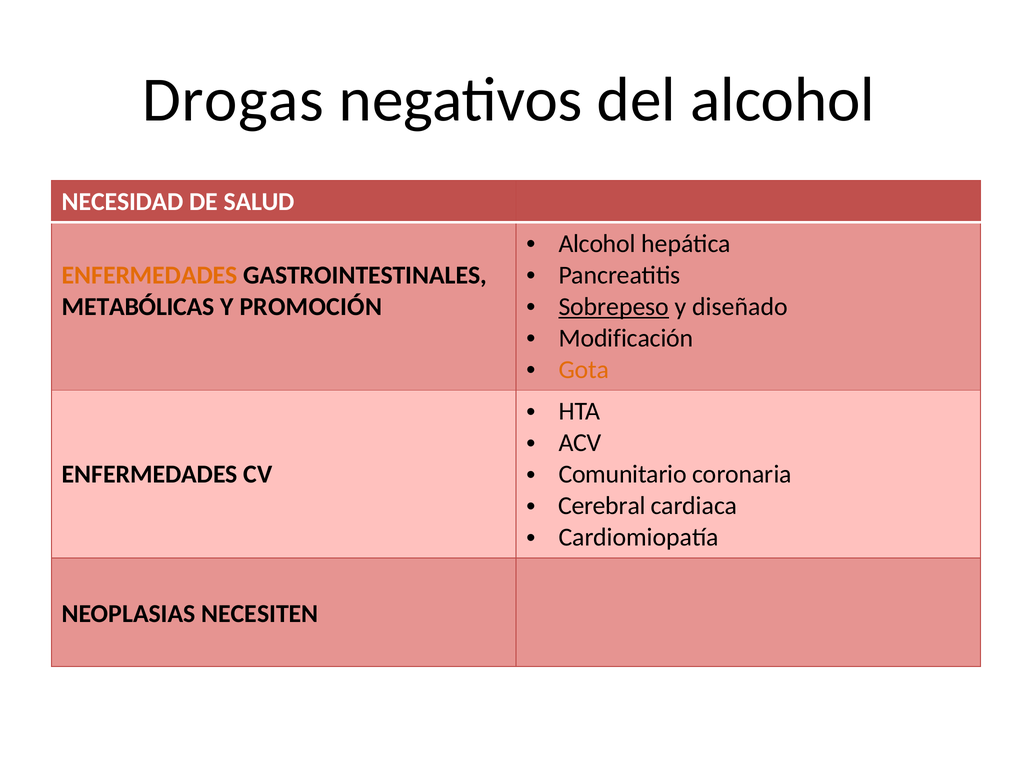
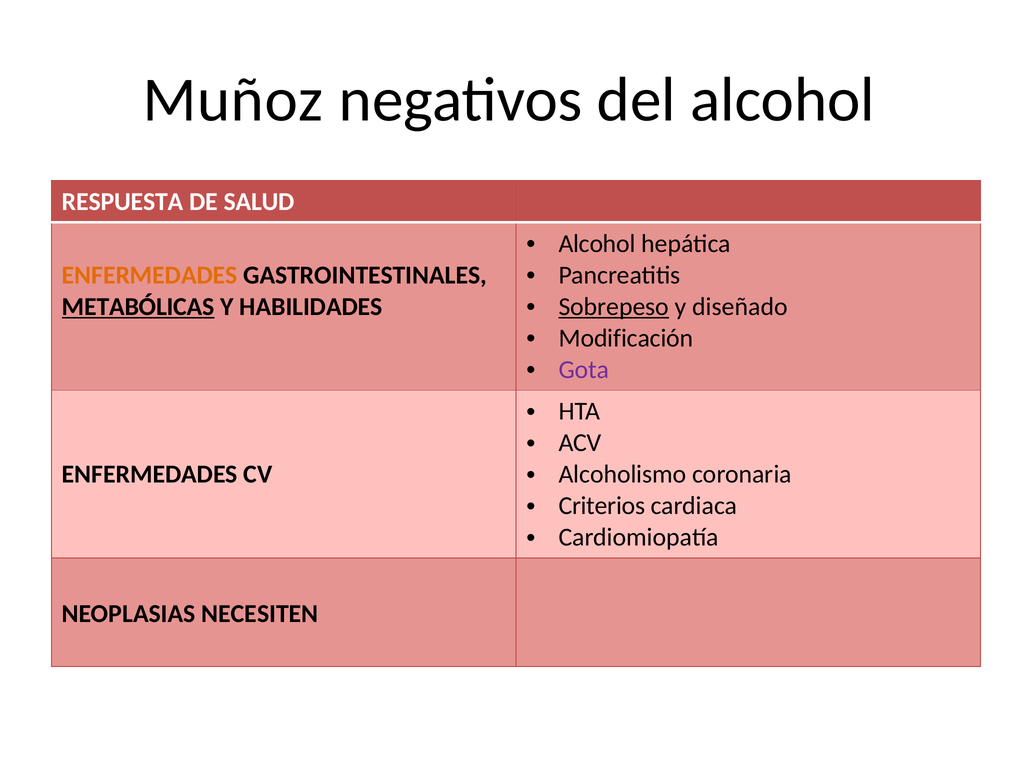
Drogas: Drogas -> Muñoz
NECESIDAD: NECESIDAD -> RESPUESTA
METABÓLICAS underline: none -> present
PROMOCIÓN: PROMOCIÓN -> HABILIDADES
Gota colour: orange -> purple
Comunitario: Comunitario -> Alcoholismo
Cerebral: Cerebral -> Criterios
